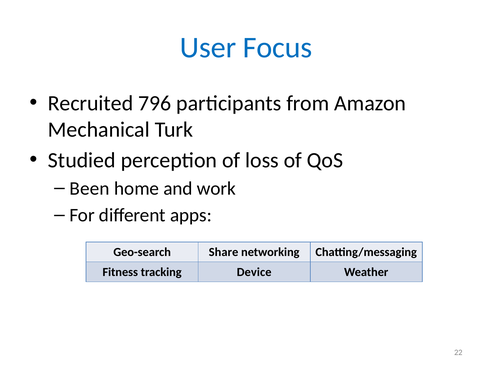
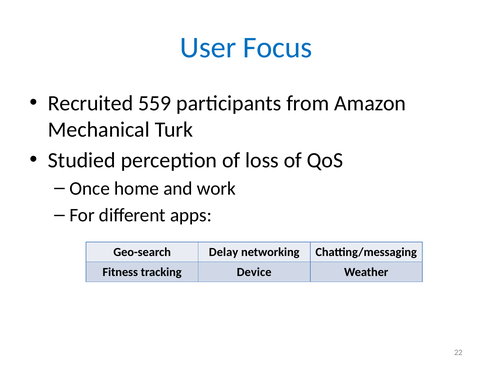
796: 796 -> 559
Been: Been -> Once
Share: Share -> Delay
